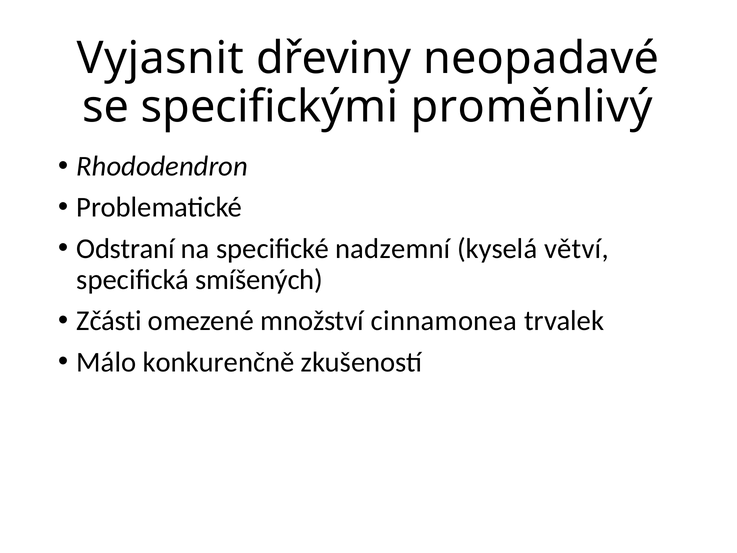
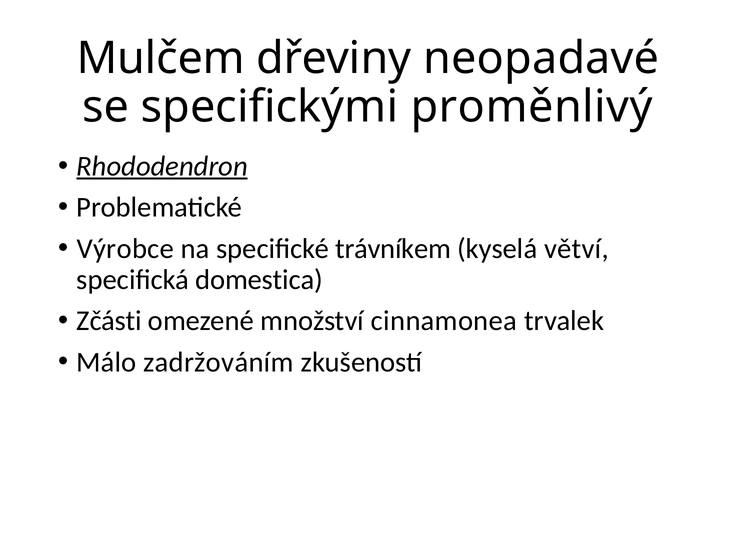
Vyjasnit: Vyjasnit -> Mulčem
Rhododendron underline: none -> present
Odstraní: Odstraní -> Výrobce
nadzemní: nadzemní -> trávníkem
smíšených: smíšených -> domestica
konkurenčně: konkurenčně -> zadržováním
